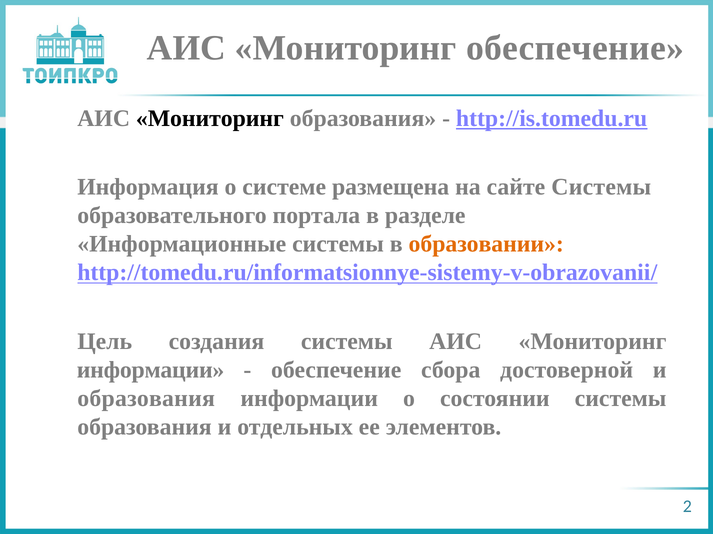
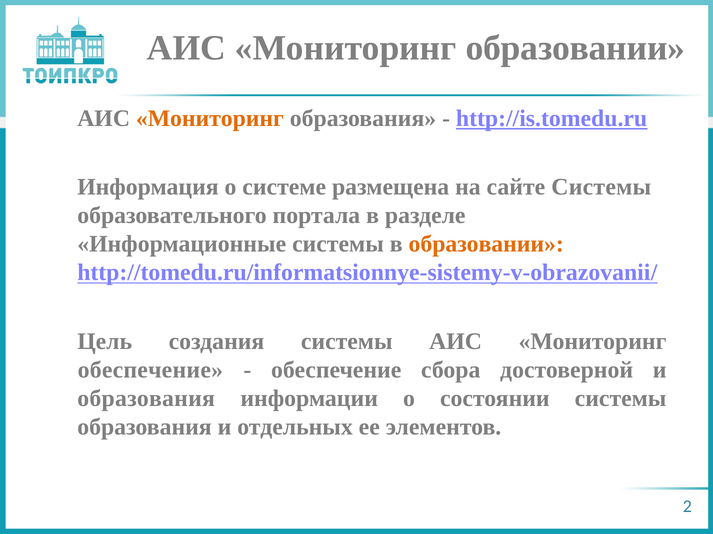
Мониторинг обеспечение: обеспечение -> образовании
Мониторинг at (210, 118) colour: black -> orange
информации at (151, 370): информации -> обеспечение
